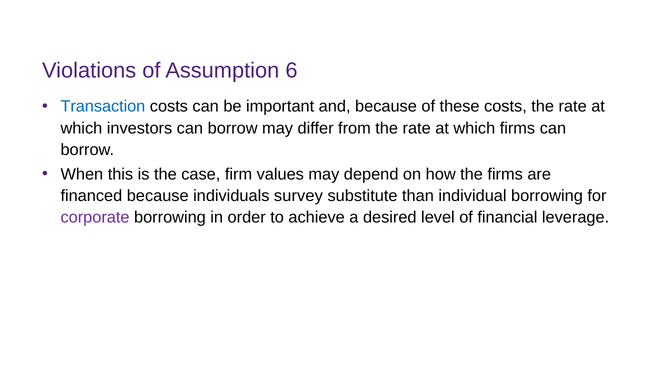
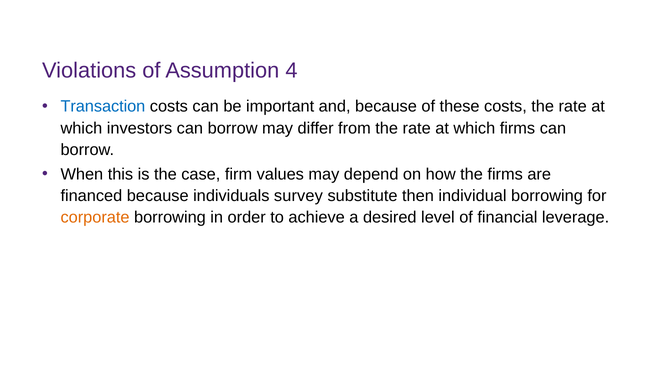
6: 6 -> 4
than: than -> then
corporate colour: purple -> orange
